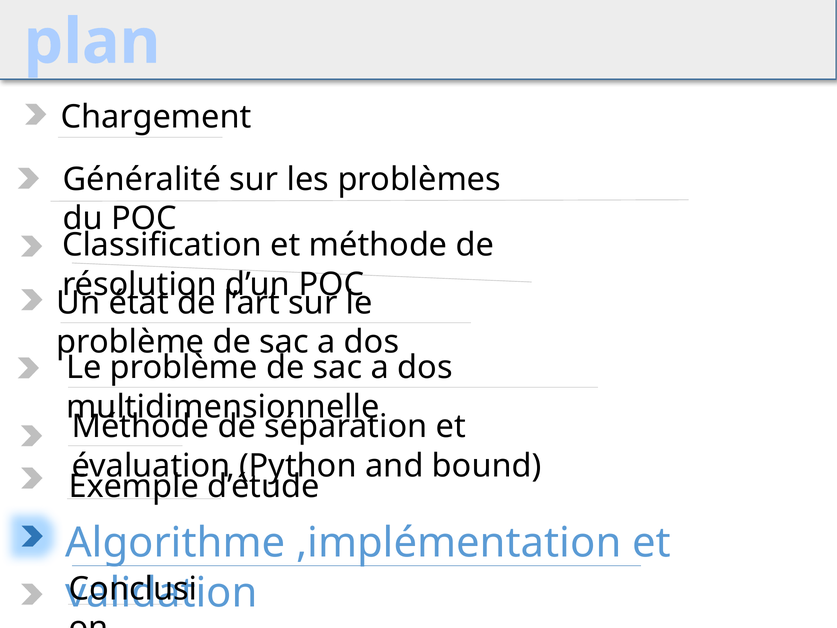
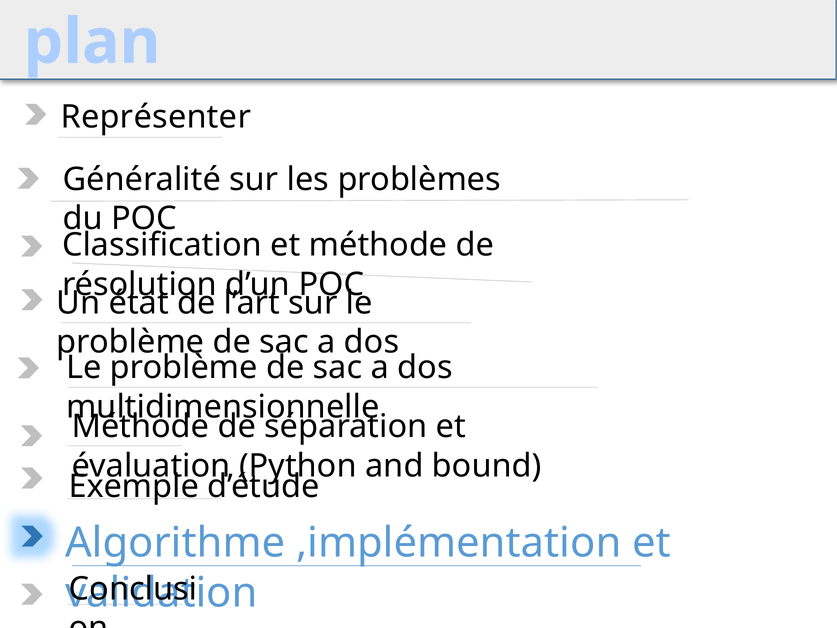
Chargement: Chargement -> Représenter
